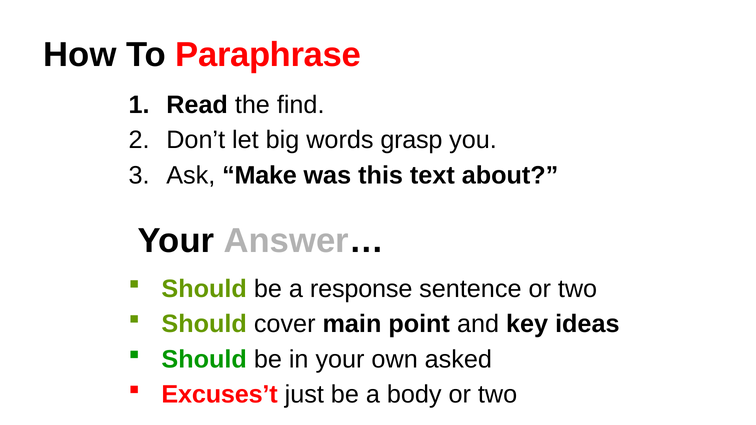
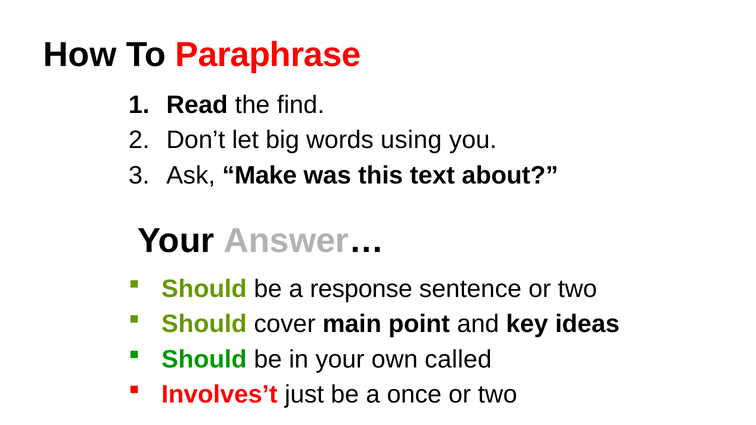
grasp: grasp -> using
asked: asked -> called
Excuses’t: Excuses’t -> Involves’t
body: body -> once
